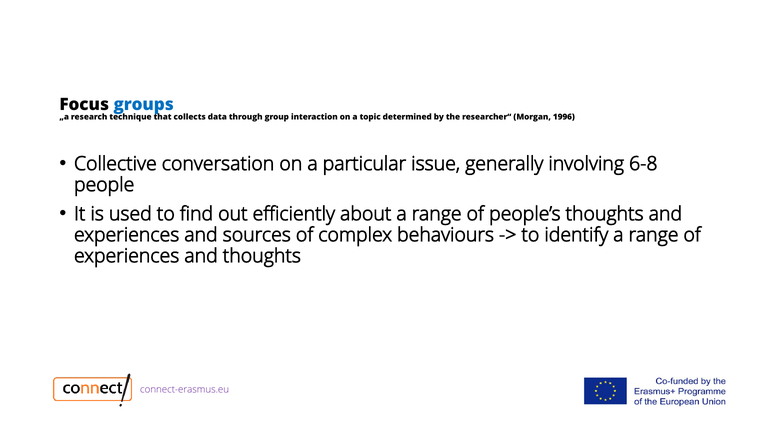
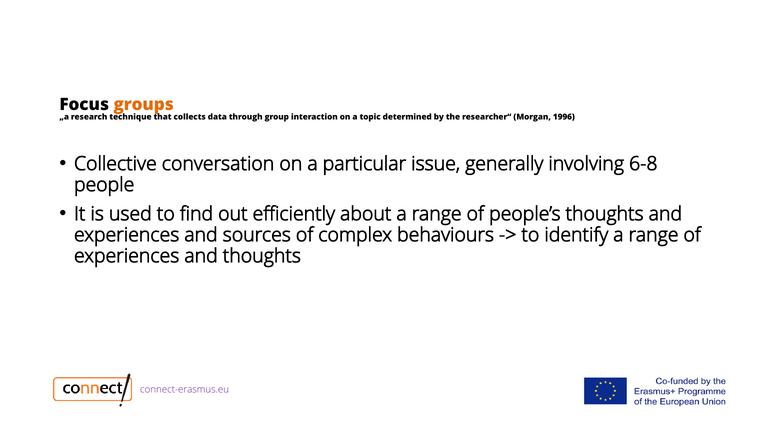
groups colour: blue -> orange
